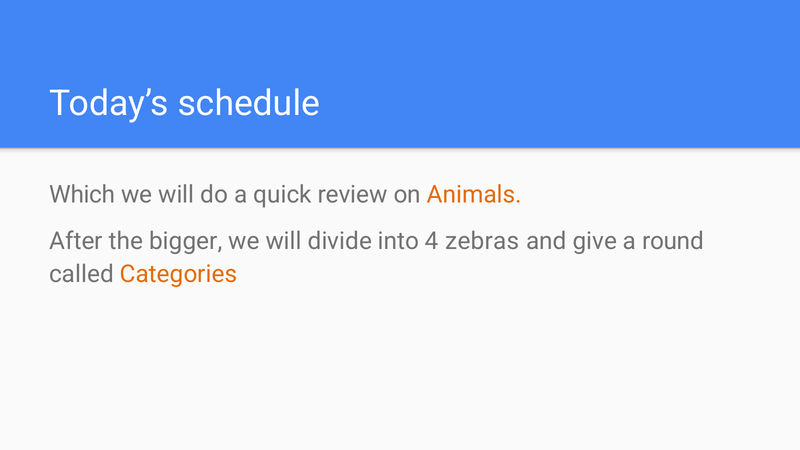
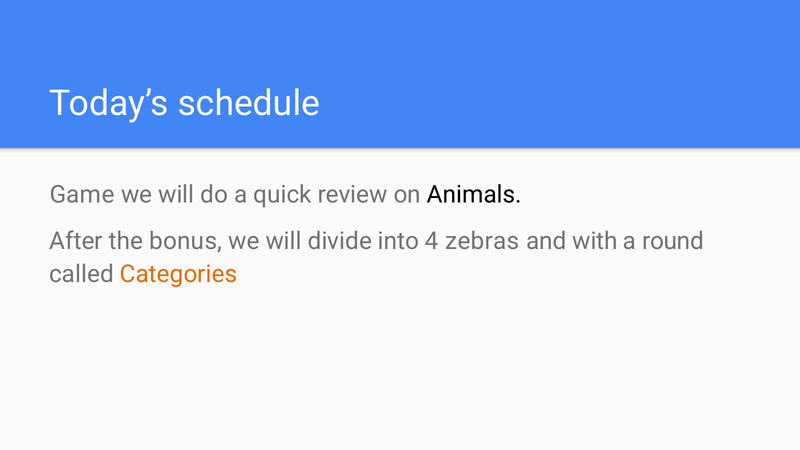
Which: Which -> Game
Animals colour: orange -> black
bigger: bigger -> bonus
give: give -> with
